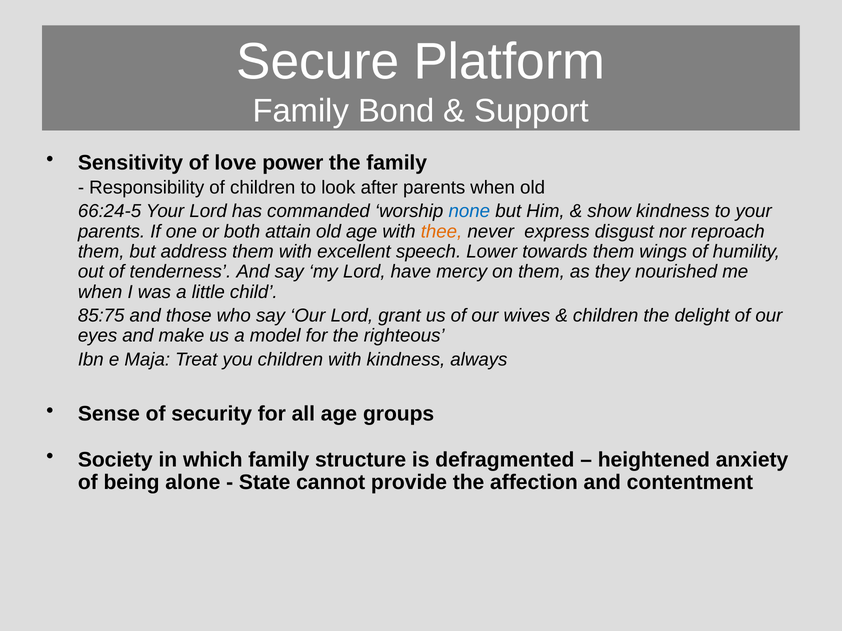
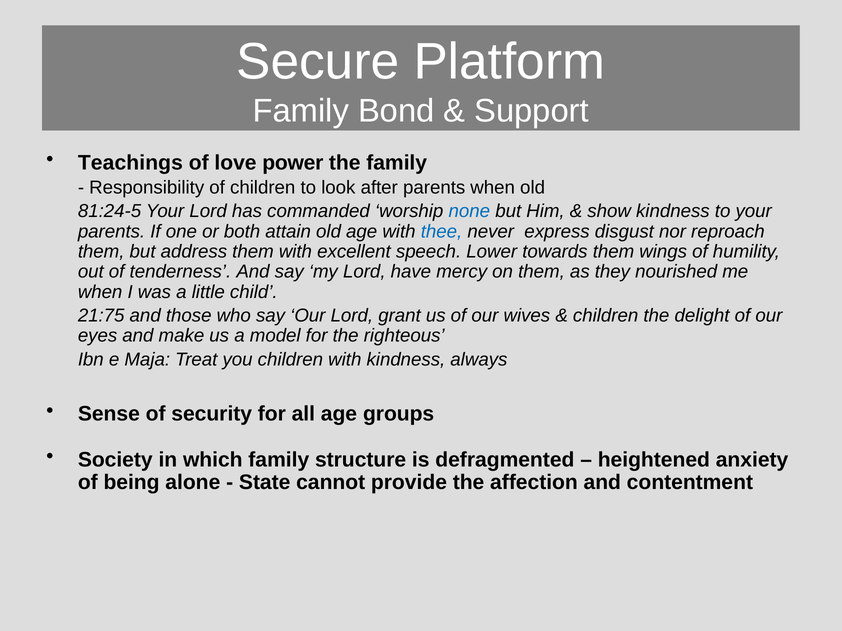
Sensitivity: Sensitivity -> Teachings
66:24-5: 66:24-5 -> 81:24-5
thee colour: orange -> blue
85:75: 85:75 -> 21:75
